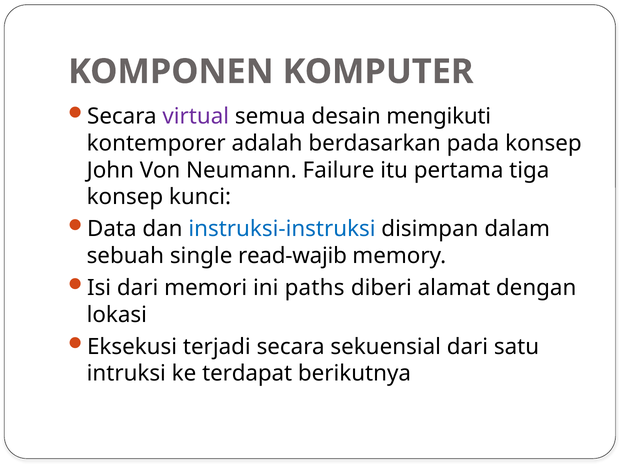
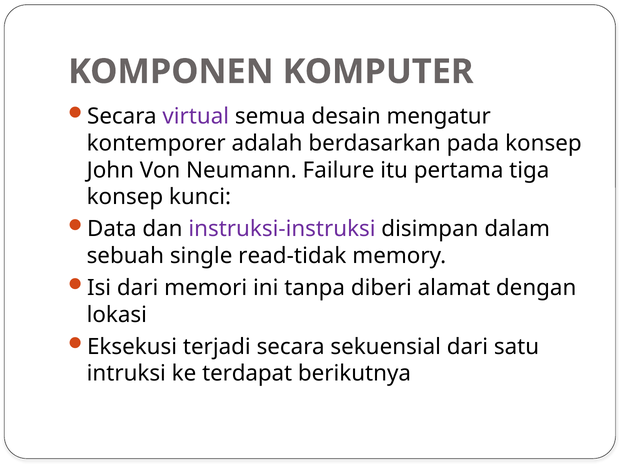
mengikuti: mengikuti -> mengatur
instruksi-instruksi colour: blue -> purple
read-wajib: read-wajib -> read-tidak
paths: paths -> tanpa
